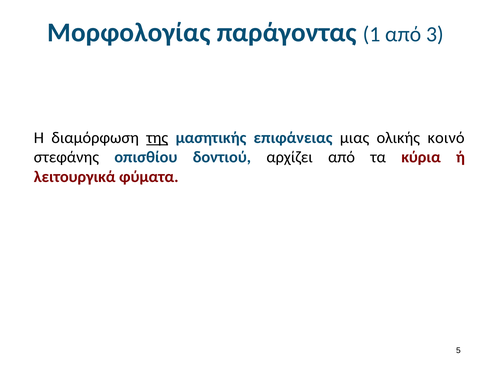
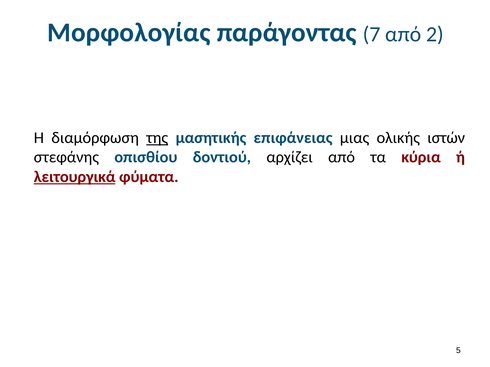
1: 1 -> 7
3: 3 -> 2
κοινό: κοινό -> ιστών
λειτουργικά underline: none -> present
